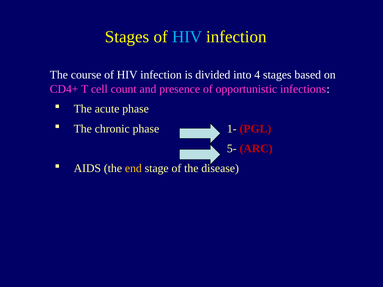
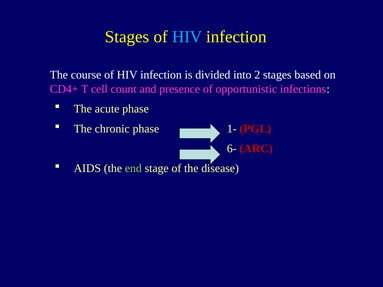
4: 4 -> 2
5-: 5- -> 6-
end colour: yellow -> light green
